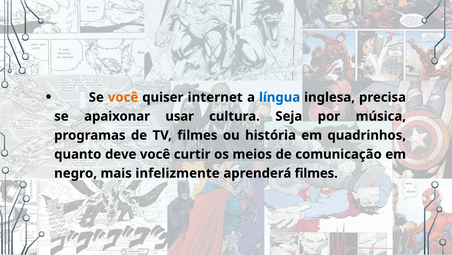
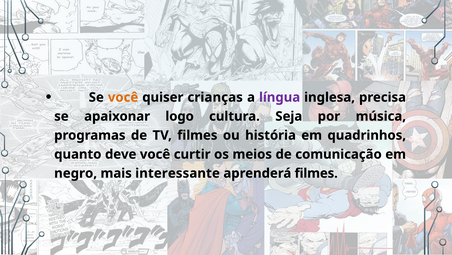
internet: internet -> crianças
língua colour: blue -> purple
usar: usar -> logo
infelizmente: infelizmente -> interessante
